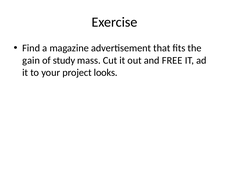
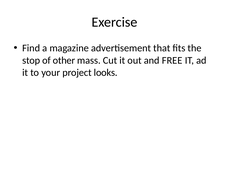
gain: gain -> stop
study: study -> other
